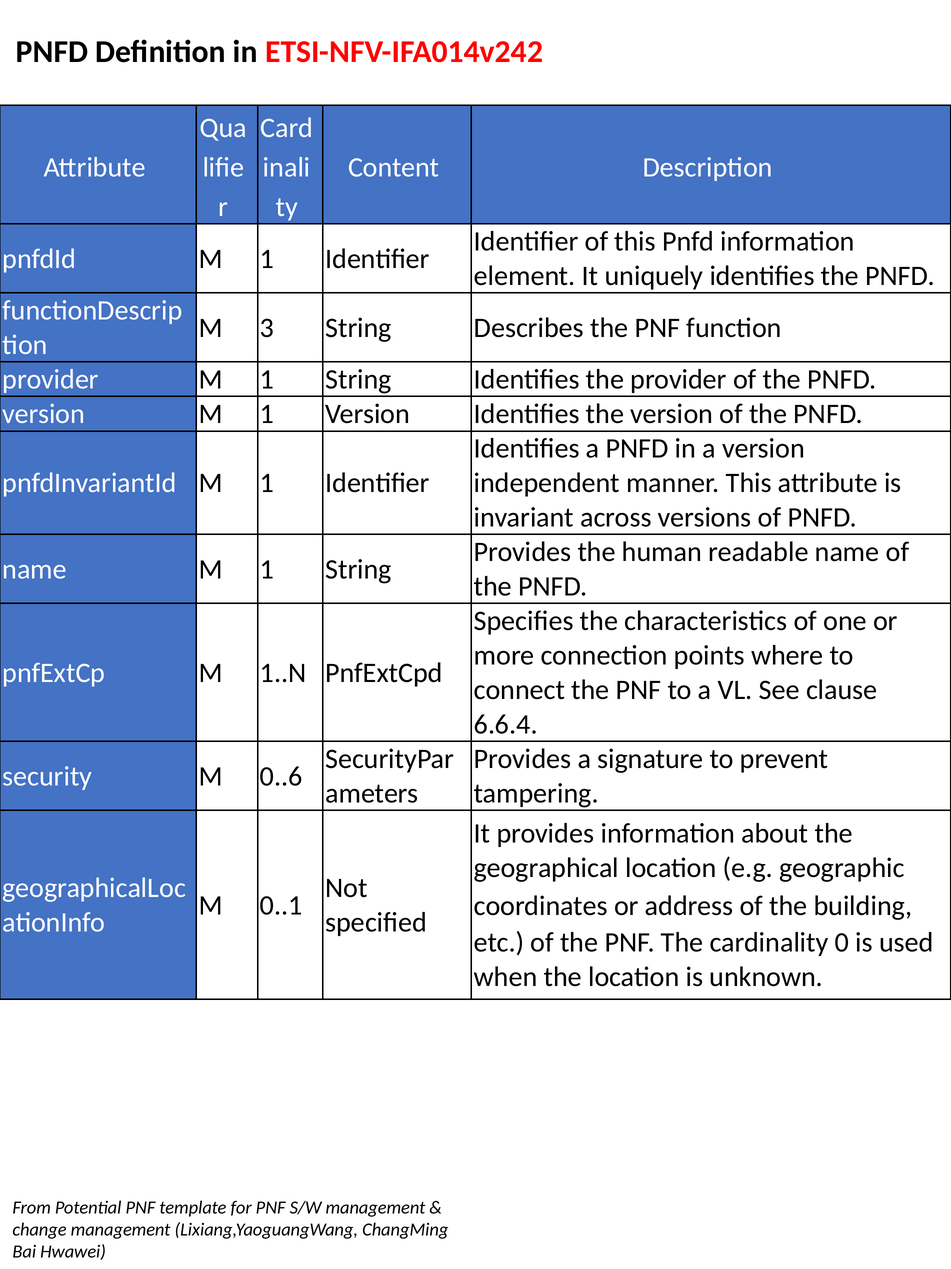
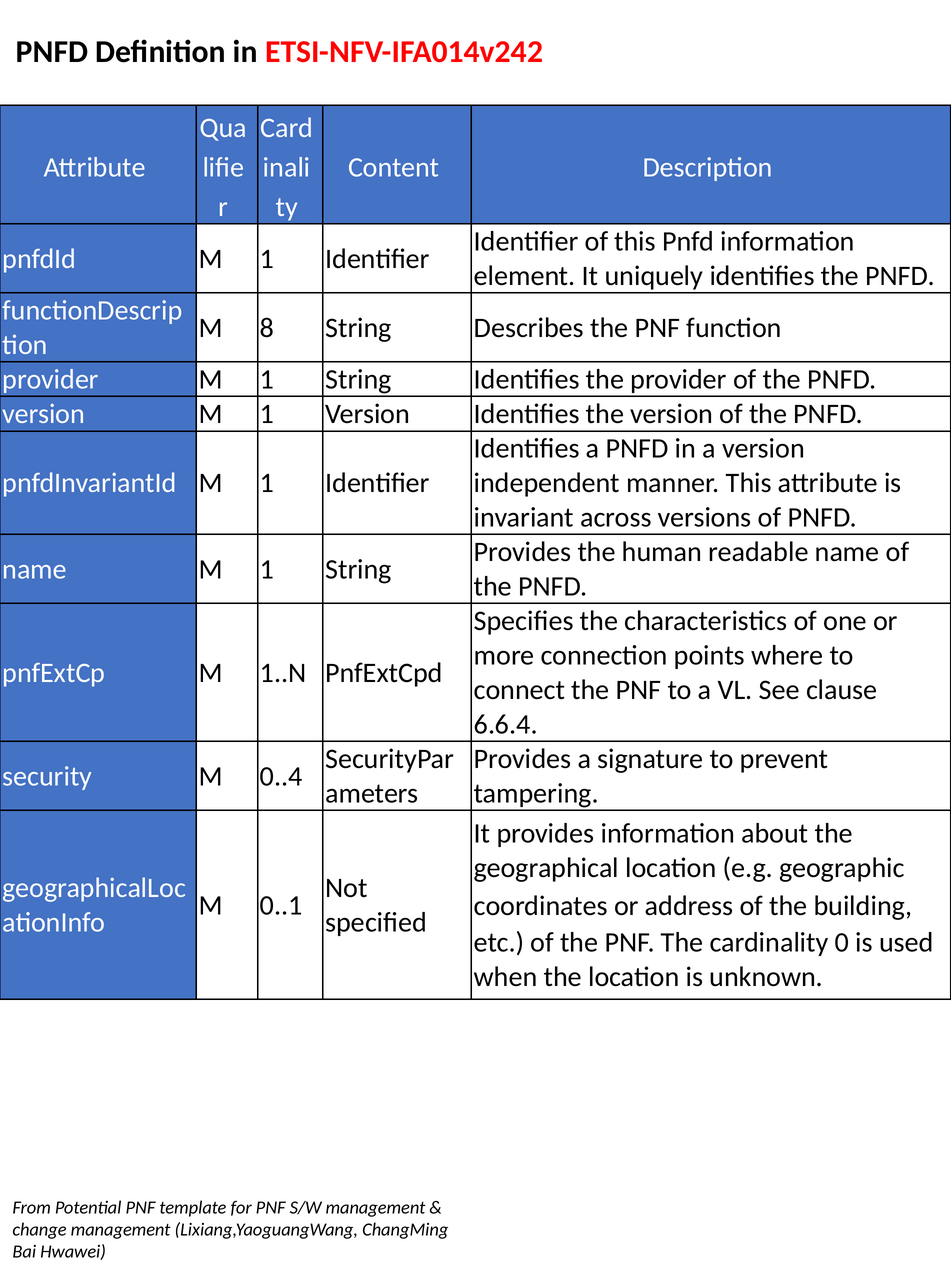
3: 3 -> 8
0..6: 0..6 -> 0..4
